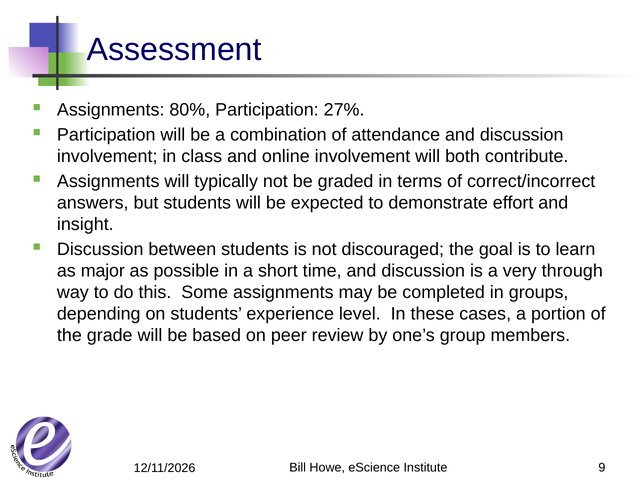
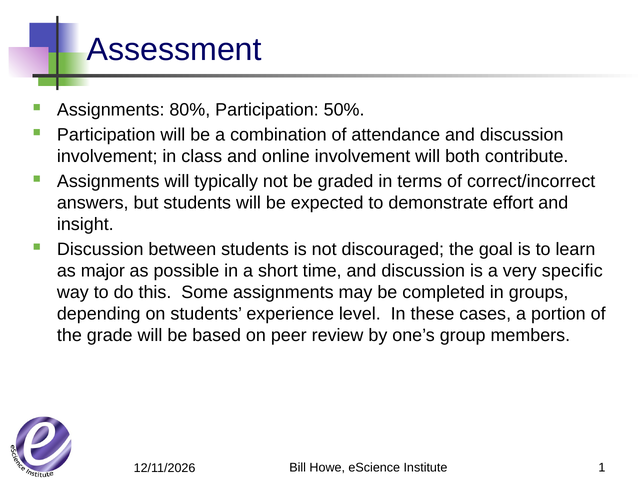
27%: 27% -> 50%
through: through -> specific
9: 9 -> 1
